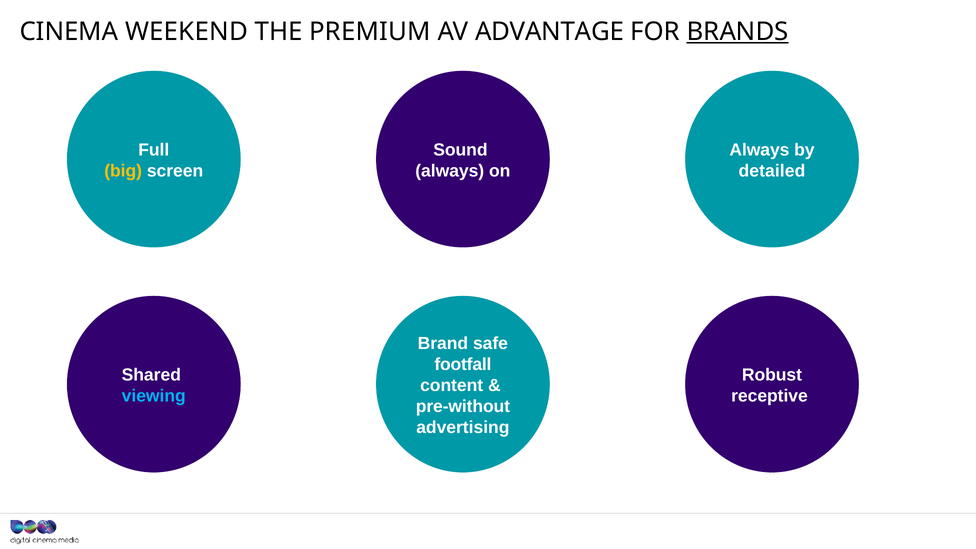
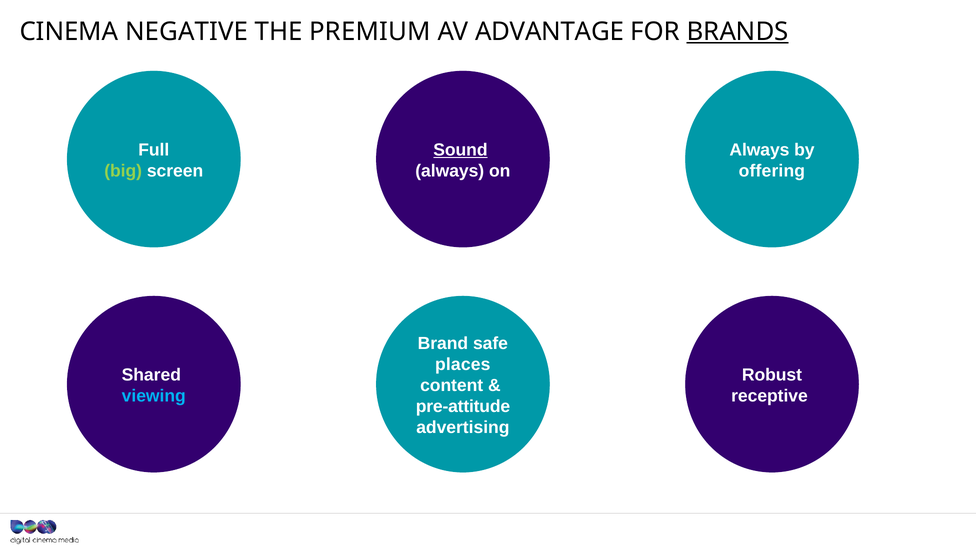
WEEKEND: WEEKEND -> NEGATIVE
Sound underline: none -> present
big colour: yellow -> light green
detailed: detailed -> offering
footfall: footfall -> places
pre-without: pre-without -> pre-attitude
